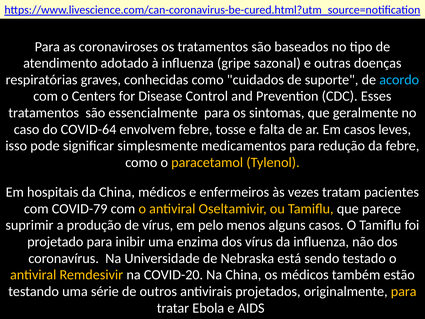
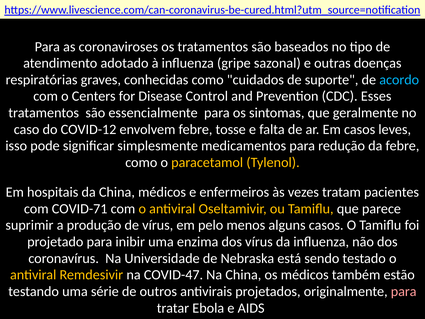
COVID-64: COVID-64 -> COVID-12
COVID-79: COVID-79 -> COVID-71
COVID-20: COVID-20 -> COVID-47
para at (404, 291) colour: yellow -> pink
